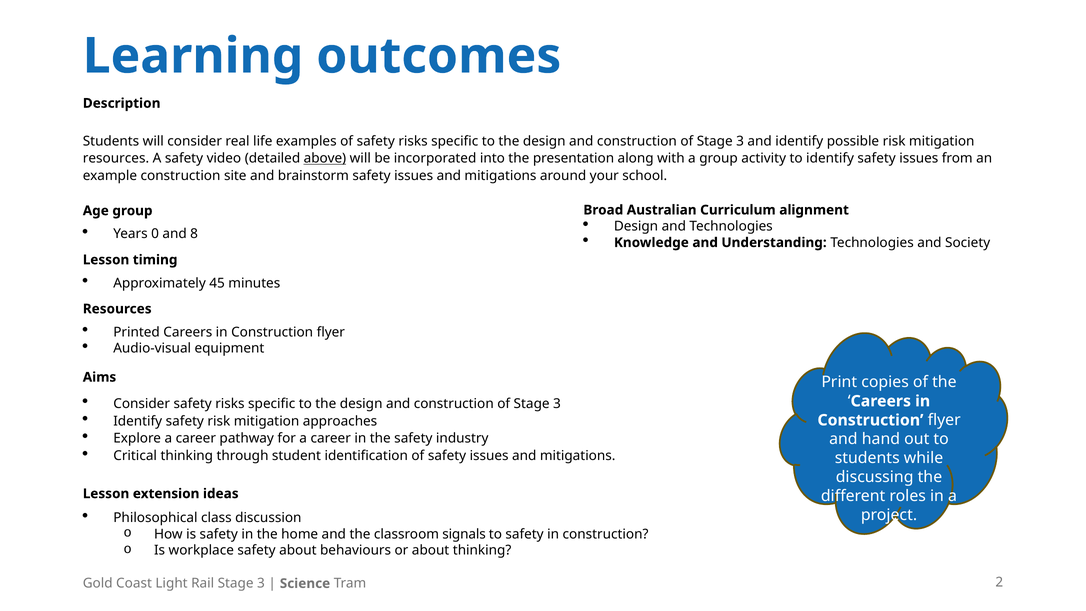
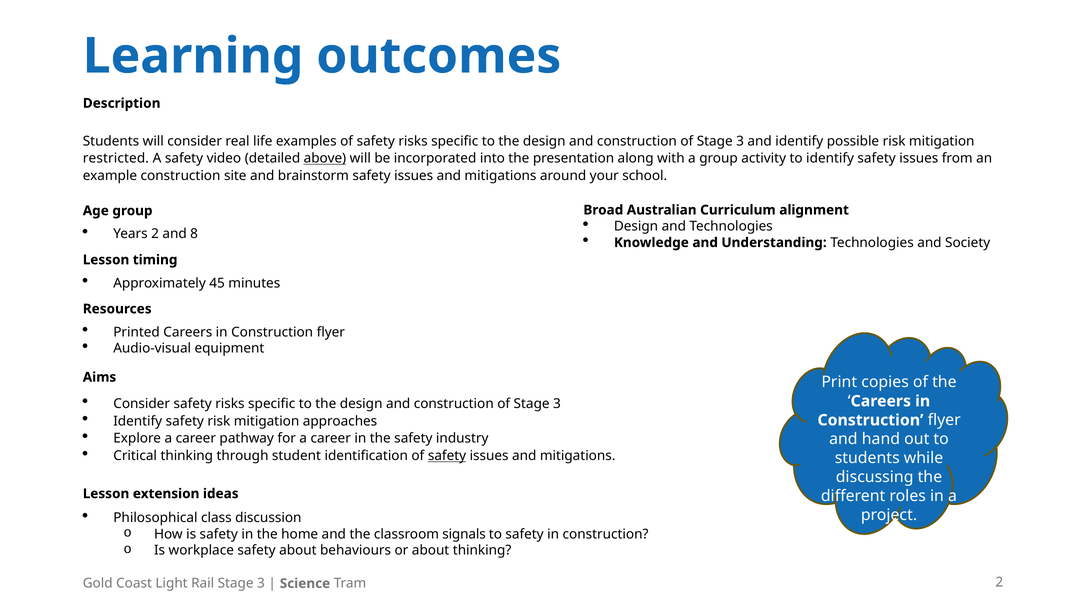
resources at (116, 158): resources -> restricted
Years 0: 0 -> 2
safety at (447, 456) underline: none -> present
